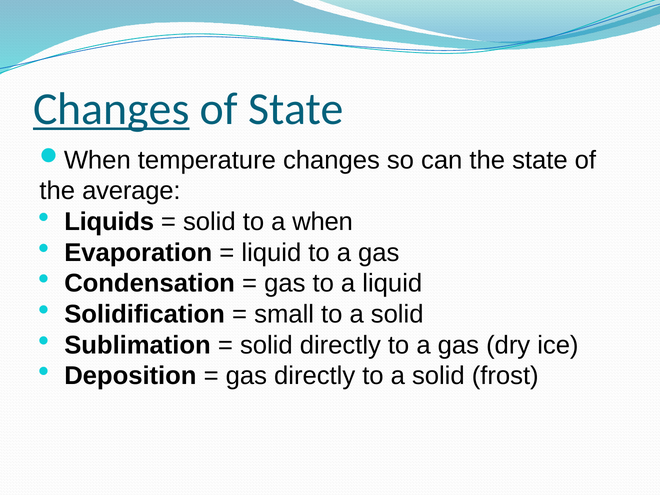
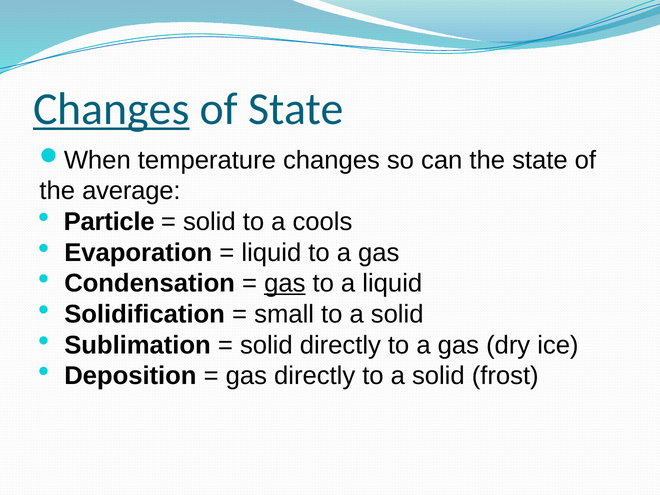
Liquids: Liquids -> Particle
when: when -> cools
gas at (285, 283) underline: none -> present
